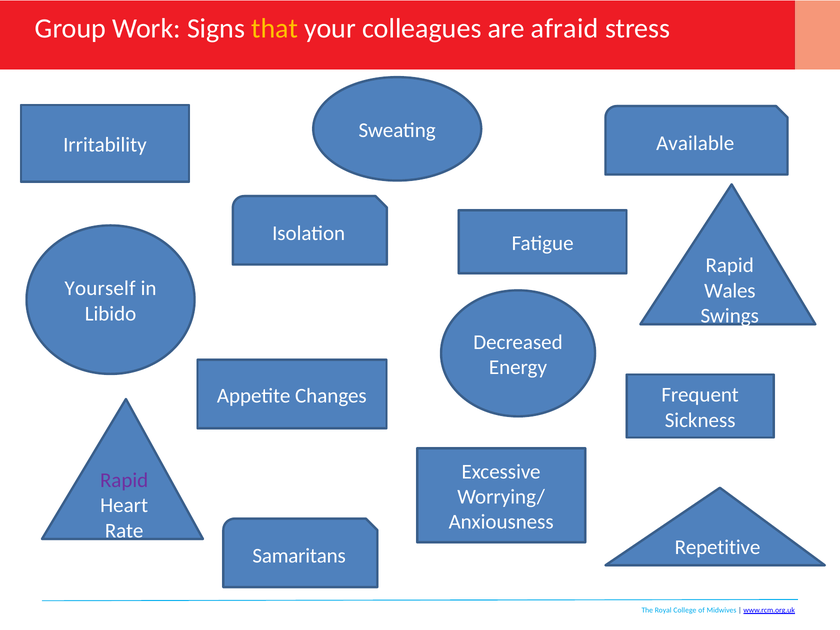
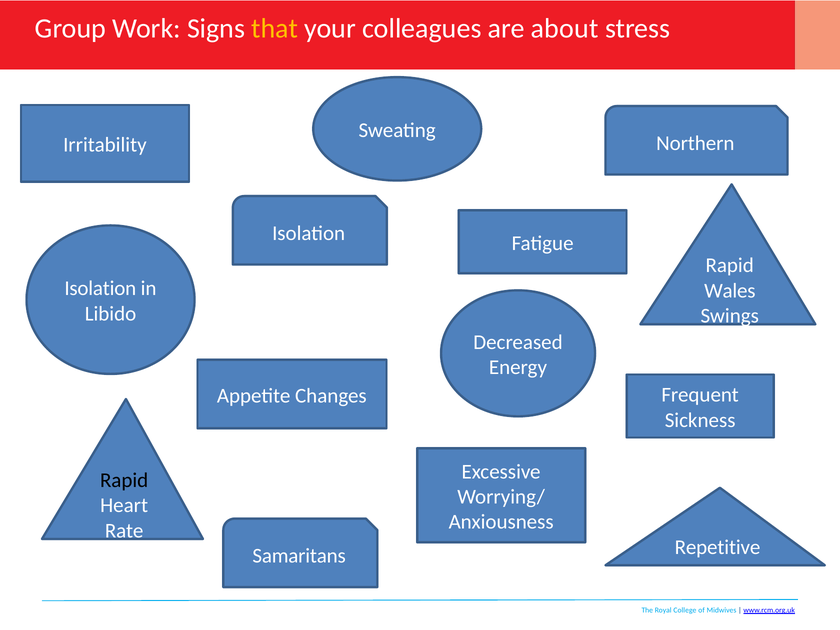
afraid: afraid -> about
Available: Available -> Northern
Yourself at (100, 289): Yourself -> Isolation
Rapid at (124, 480) colour: purple -> black
